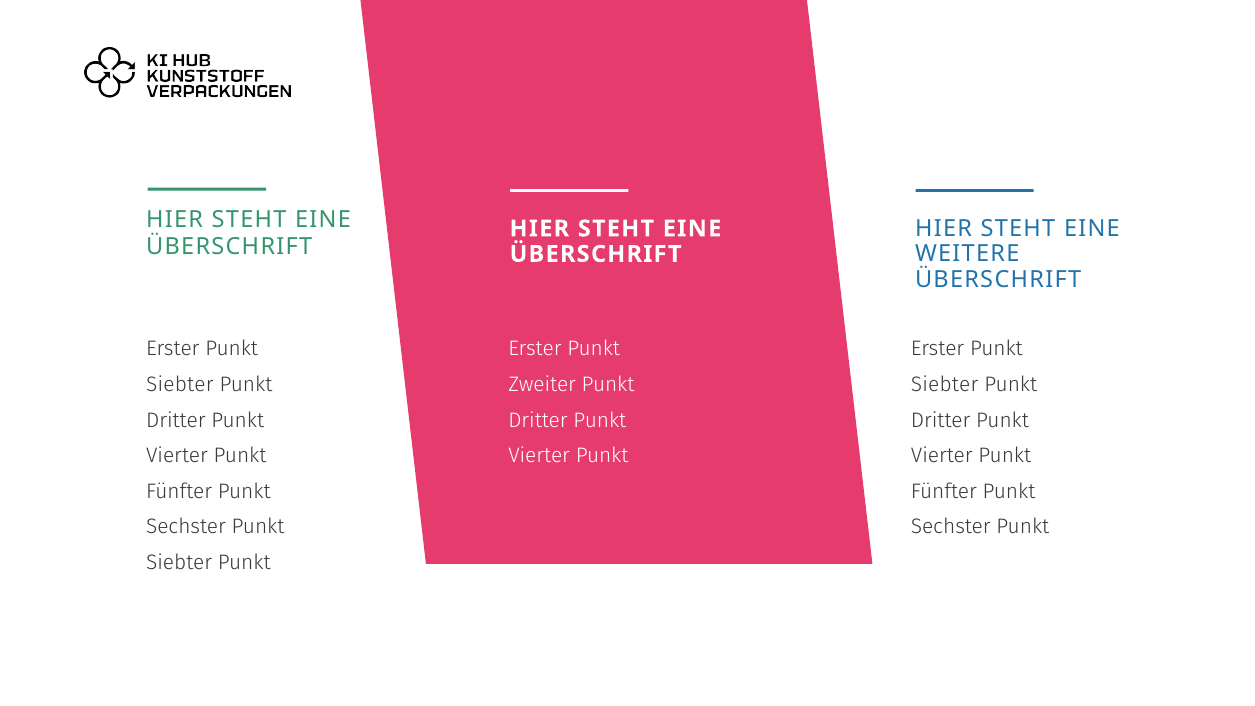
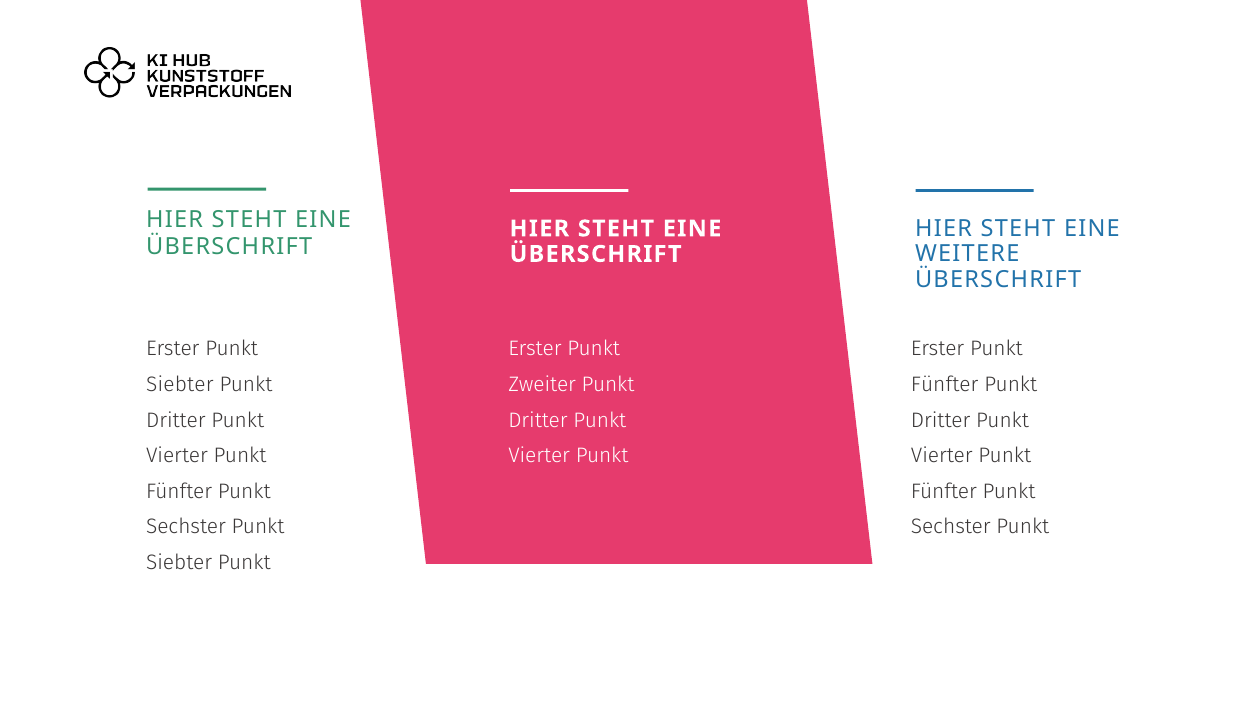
Siebter at (945, 384): Siebter -> Fünfter
